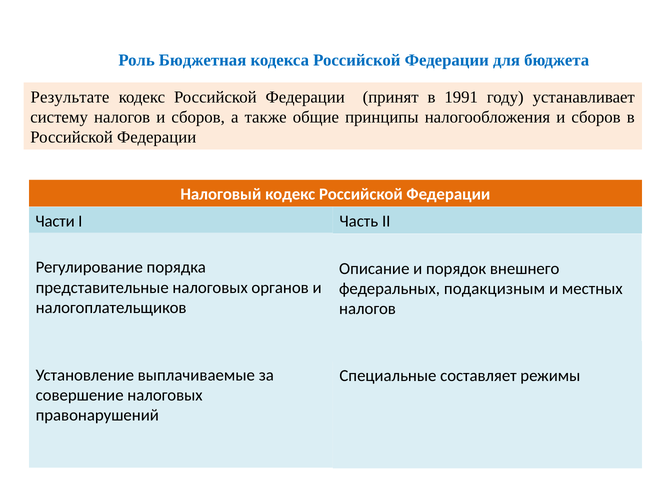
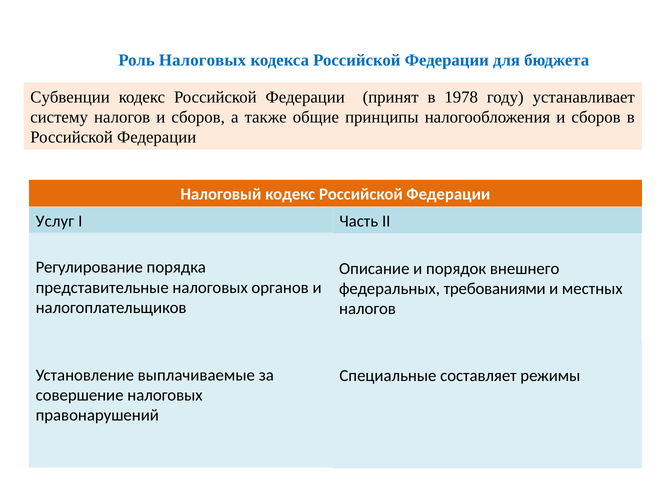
Роль Бюджетная: Бюджетная -> Налоговых
Результате: Результате -> Субвенции
1991: 1991 -> 1978
Части: Части -> Услуг
подакцизным: подакцизным -> требованиями
